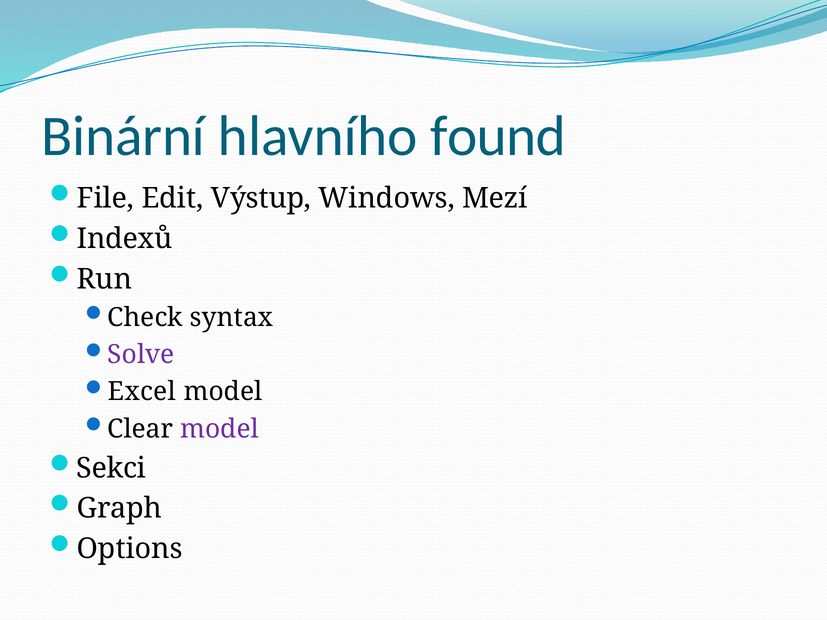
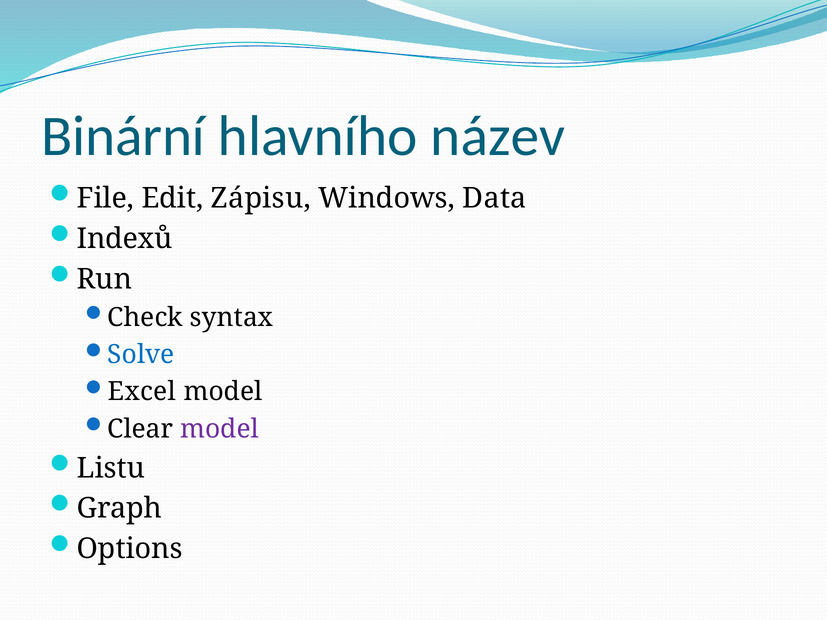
found: found -> název
Výstup: Výstup -> Zápisu
Mezí: Mezí -> Data
Solve colour: purple -> blue
Sekci: Sekci -> Listu
